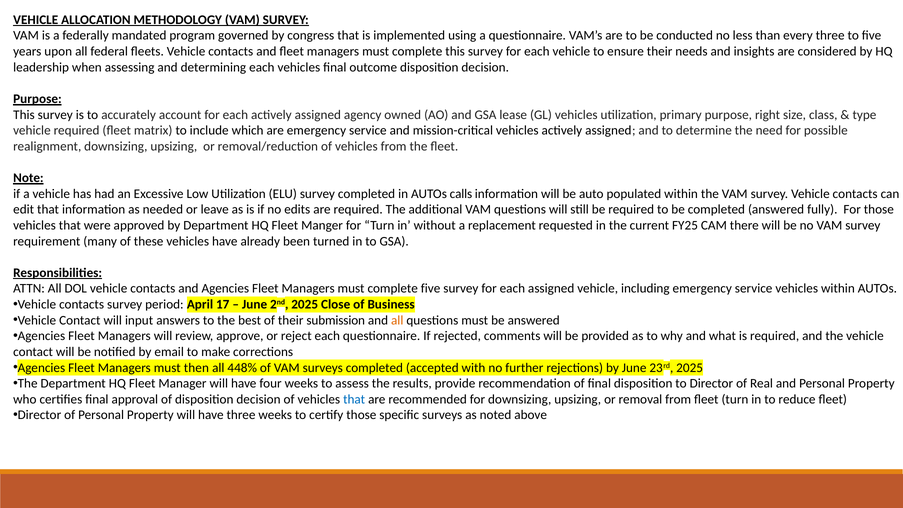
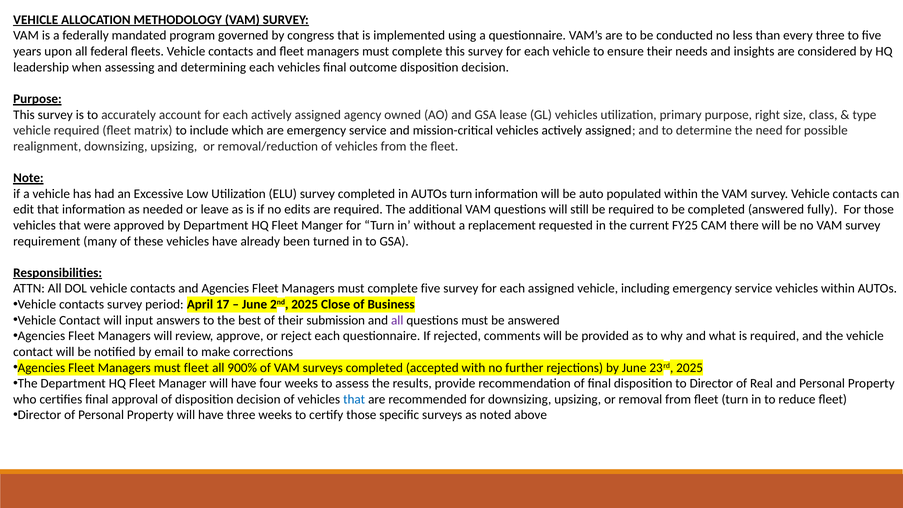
AUTOs calls: calls -> turn
all at (397, 320) colour: orange -> purple
must then: then -> fleet
448%: 448% -> 900%
